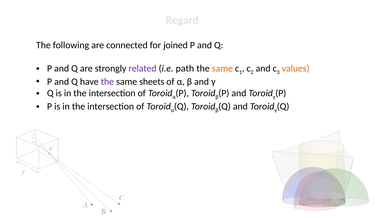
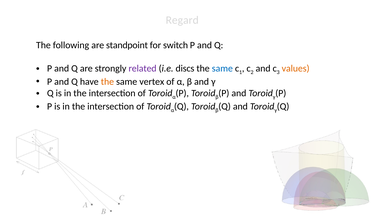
connected: connected -> standpoint
joined: joined -> switch
path: path -> discs
same at (222, 69) colour: orange -> blue
the at (107, 82) colour: purple -> orange
sheets: sheets -> vertex
